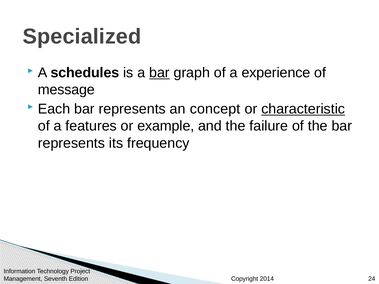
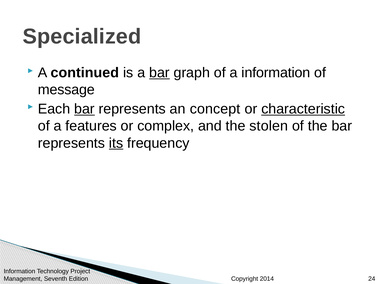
schedules: schedules -> continued
a experience: experience -> information
bar at (84, 109) underline: none -> present
example: example -> complex
failure: failure -> stolen
its underline: none -> present
